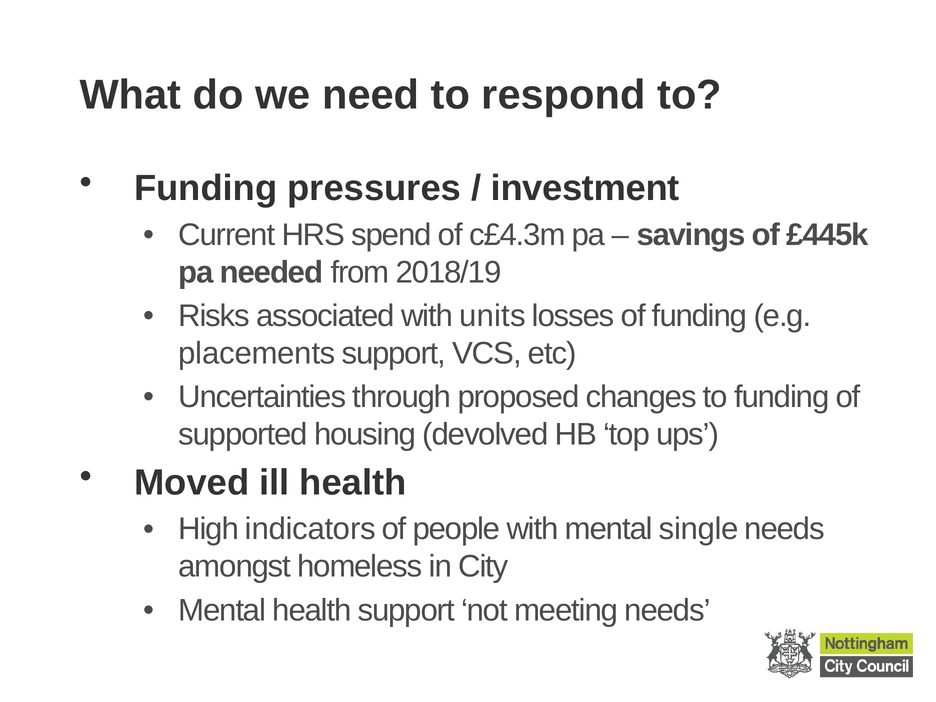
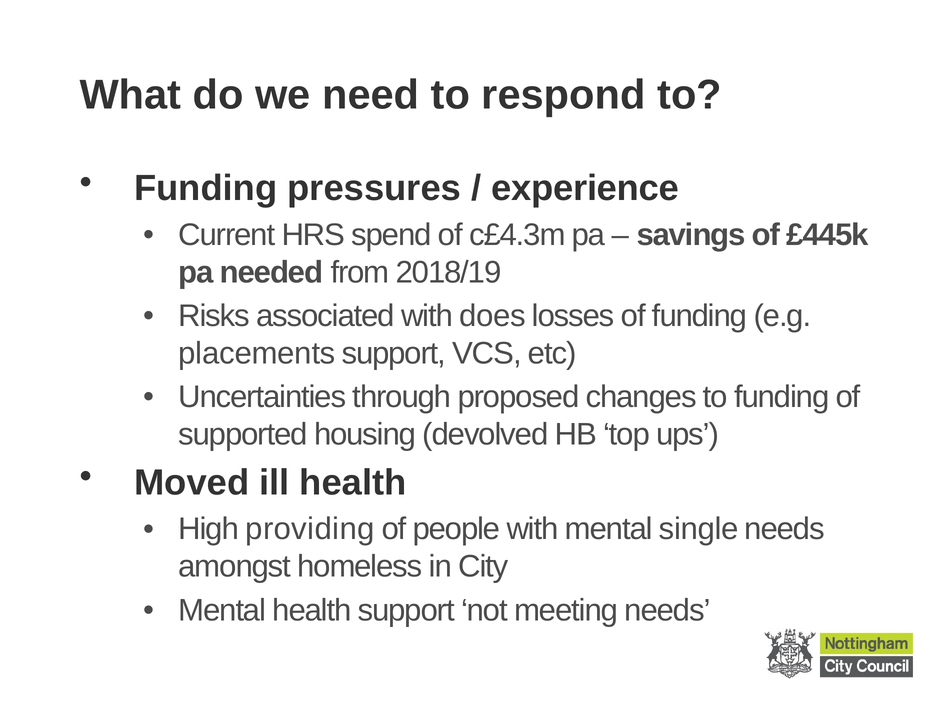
investment: investment -> experience
units: units -> does
indicators: indicators -> providing
